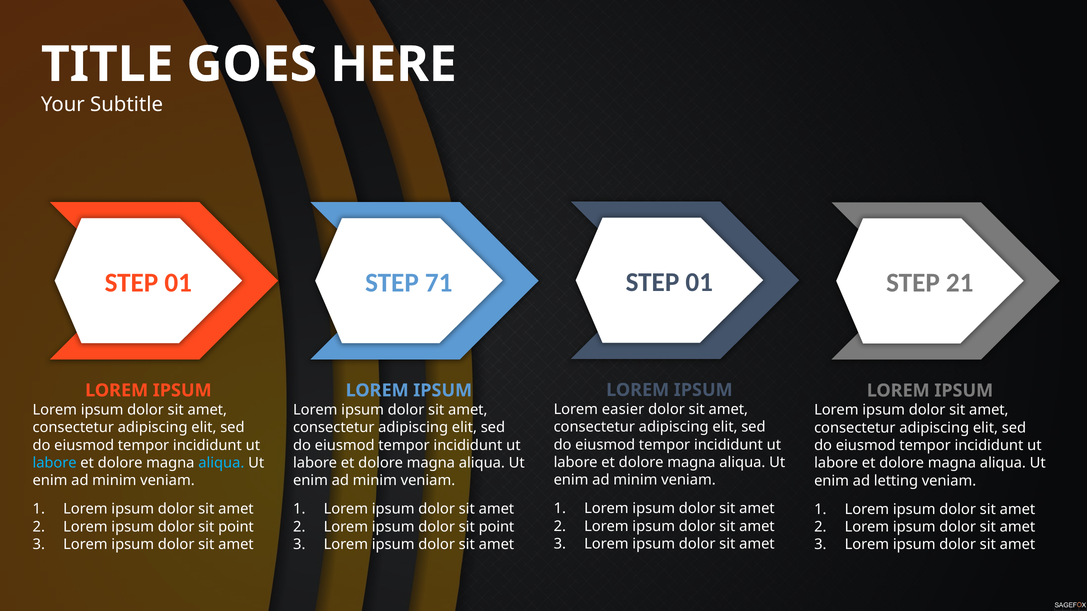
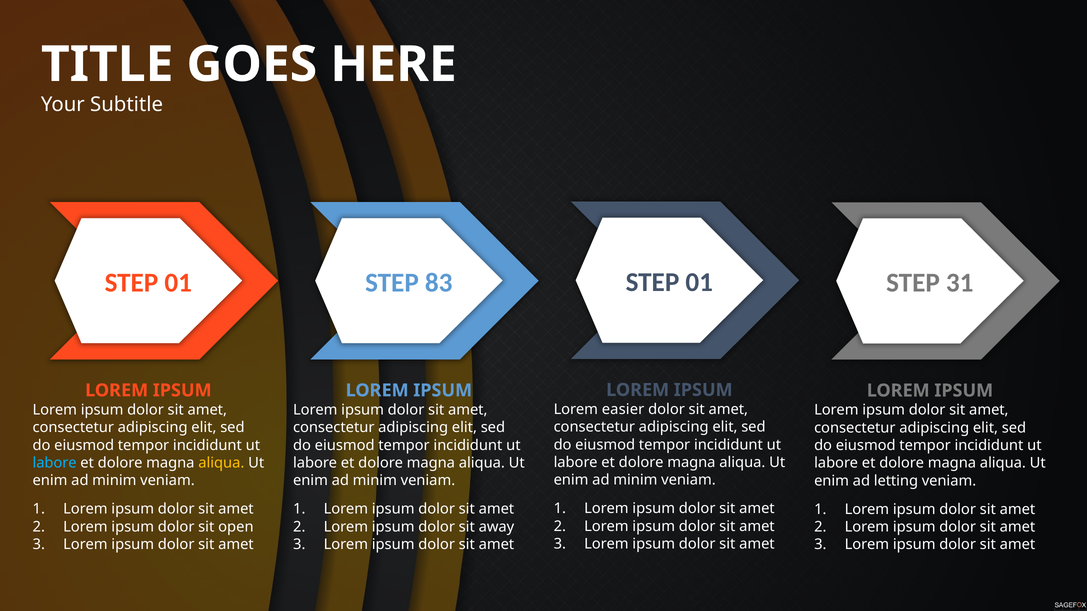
71: 71 -> 83
21: 21 -> 31
aliqua at (221, 463) colour: light blue -> yellow
point at (236, 527): point -> open
point at (496, 527): point -> away
